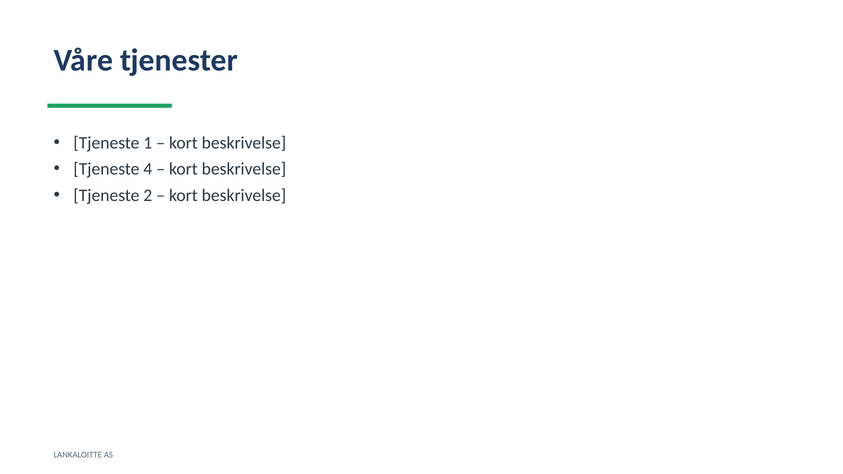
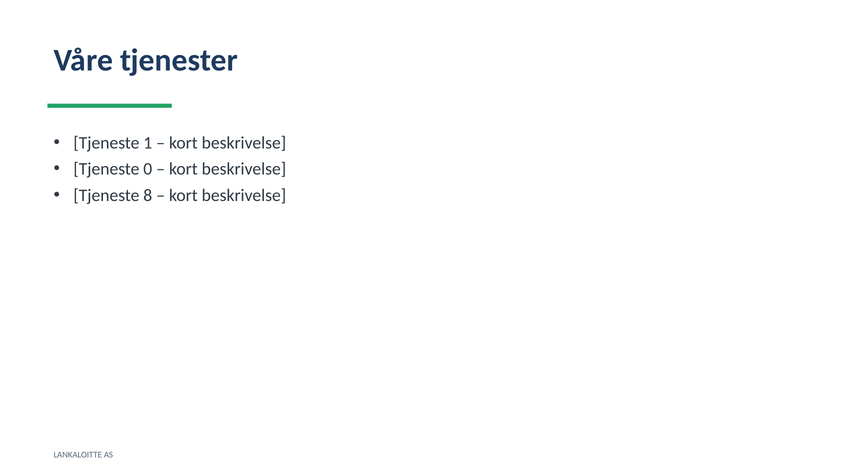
4: 4 -> 0
2: 2 -> 8
